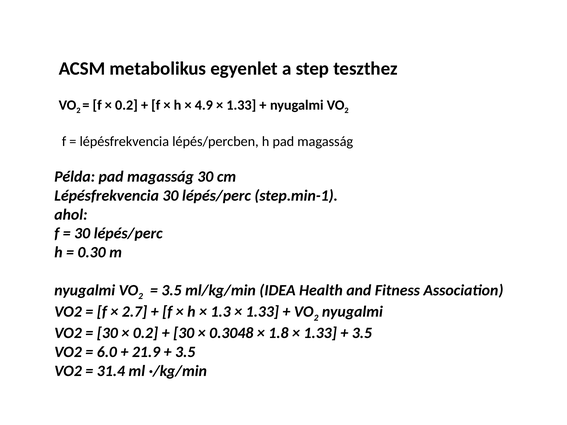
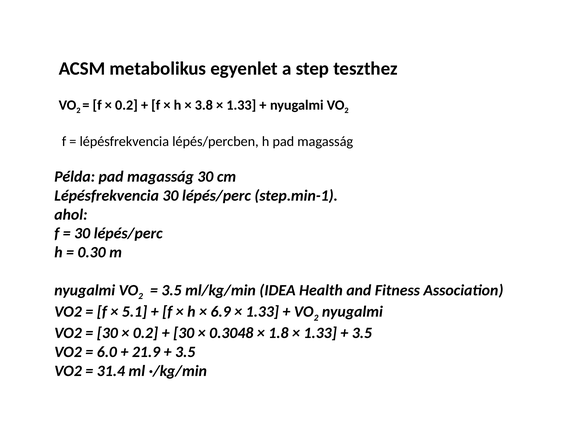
4.9: 4.9 -> 3.8
2.7: 2.7 -> 5.1
1.3: 1.3 -> 6.9
